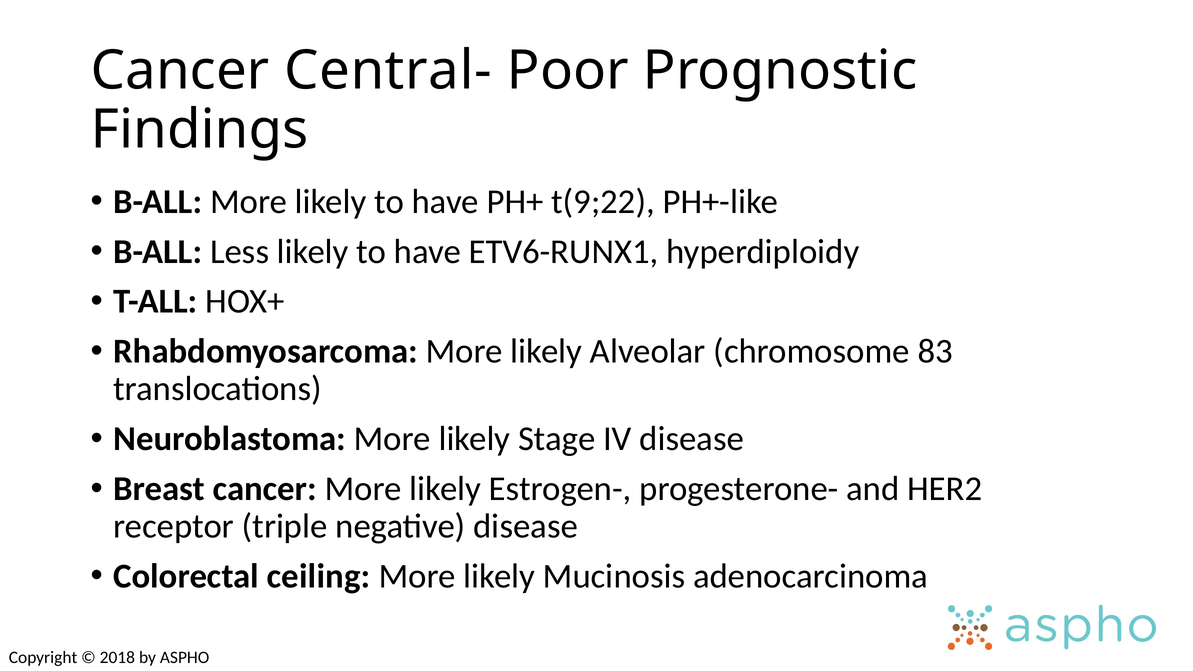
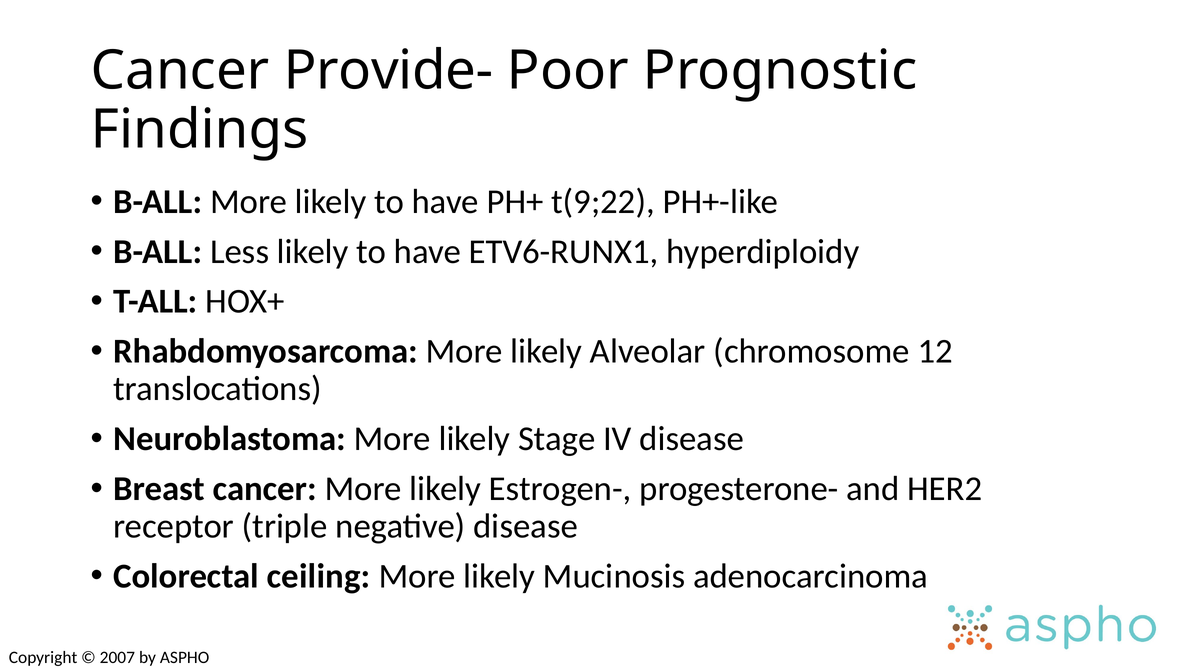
Central-: Central- -> Provide-
83: 83 -> 12
2018: 2018 -> 2007
